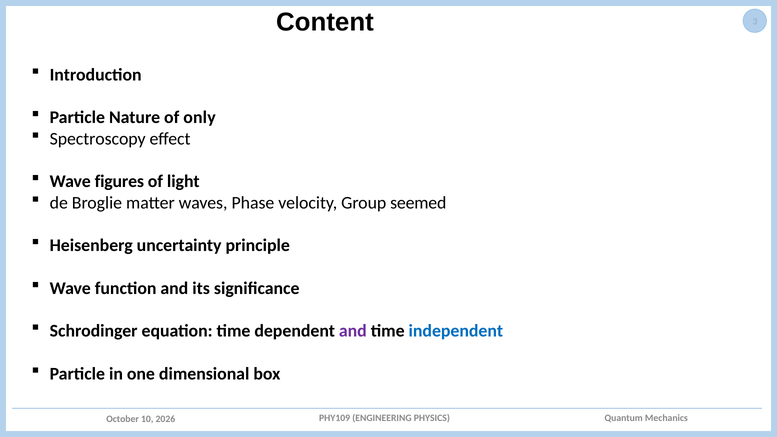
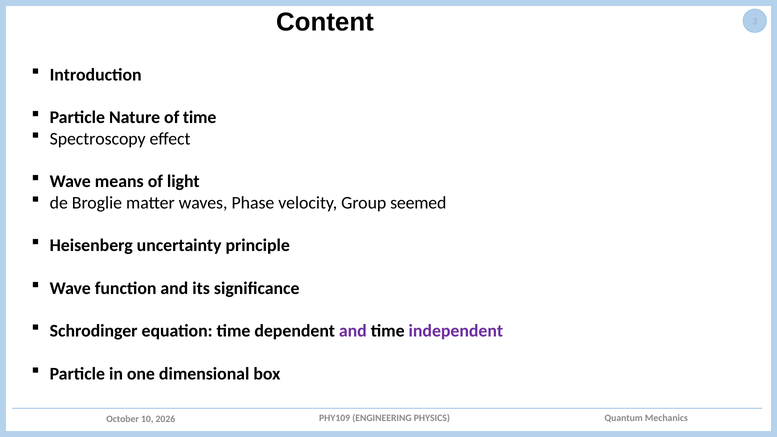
of only: only -> time
figures: figures -> means
independent colour: blue -> purple
